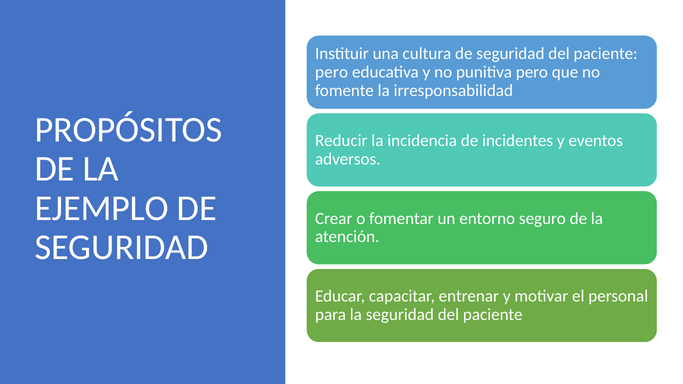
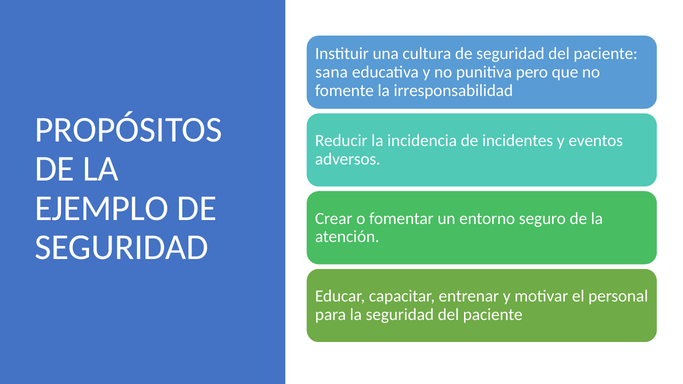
pero at (332, 72): pero -> sana
